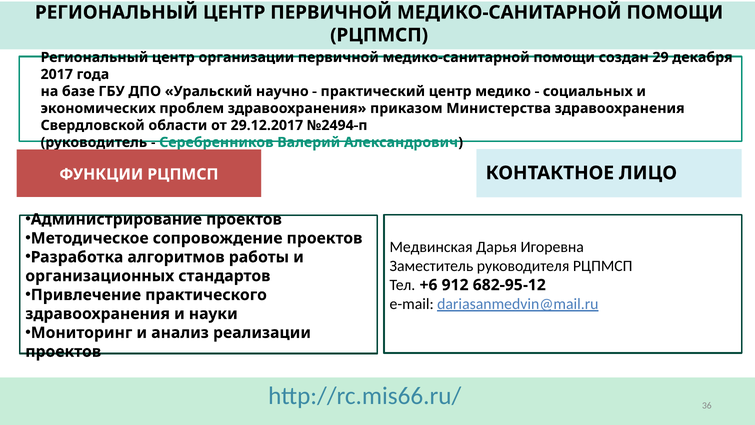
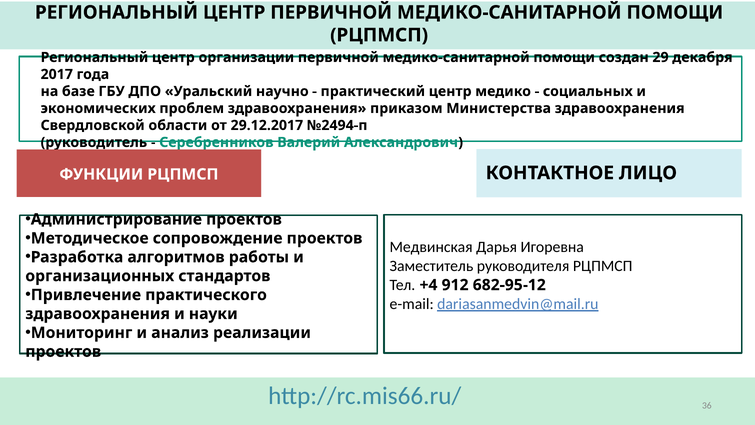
+6: +6 -> +4
